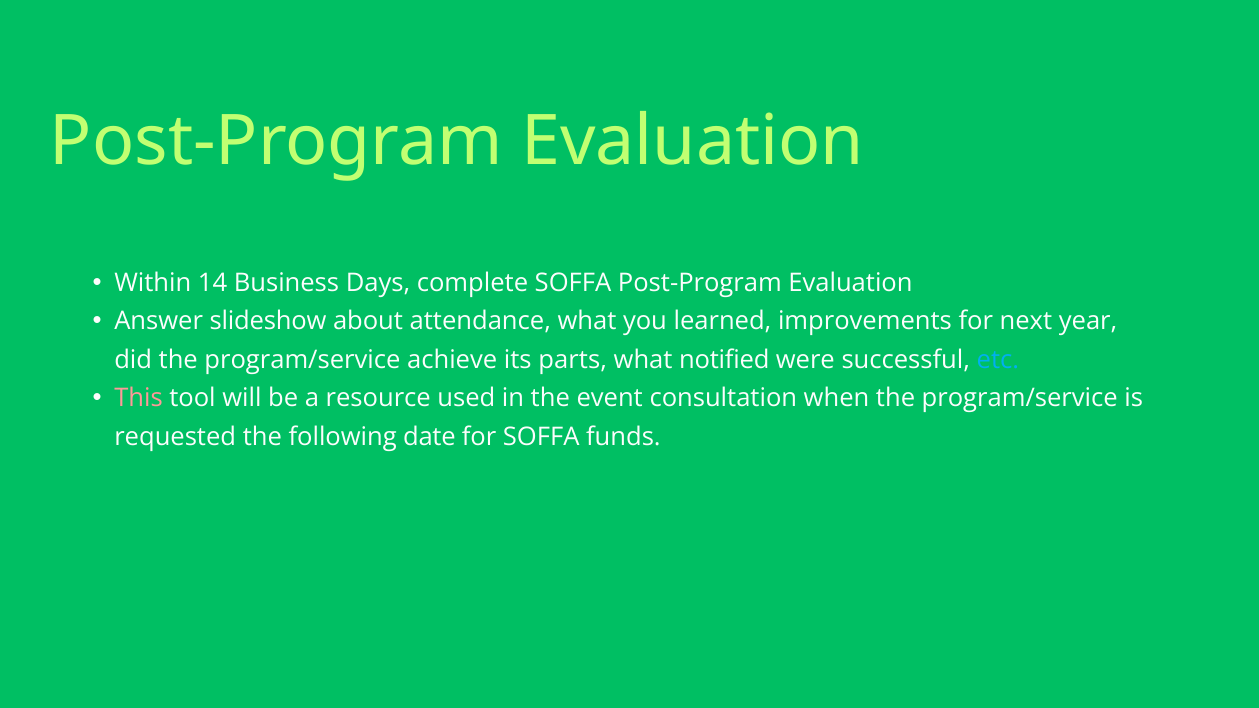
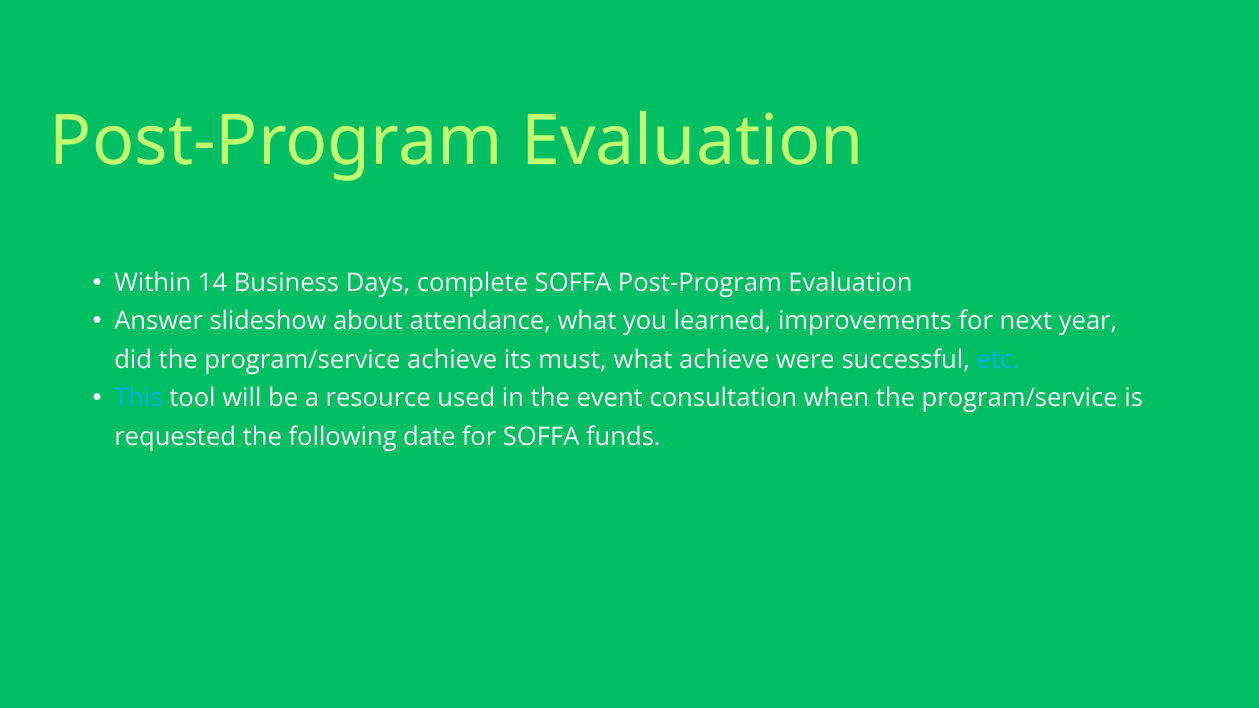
parts: parts -> must
what notified: notified -> achieve
This colour: pink -> light blue
